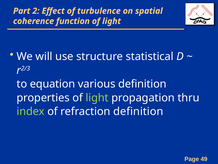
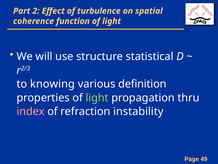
equation: equation -> knowing
index colour: light green -> pink
refraction definition: definition -> instability
